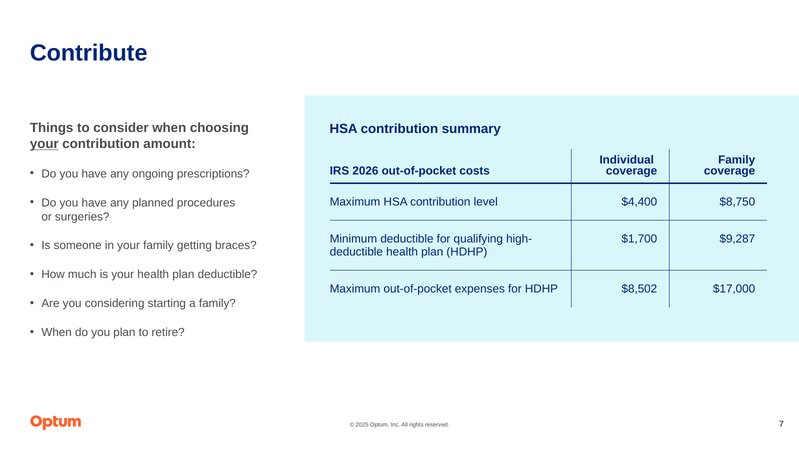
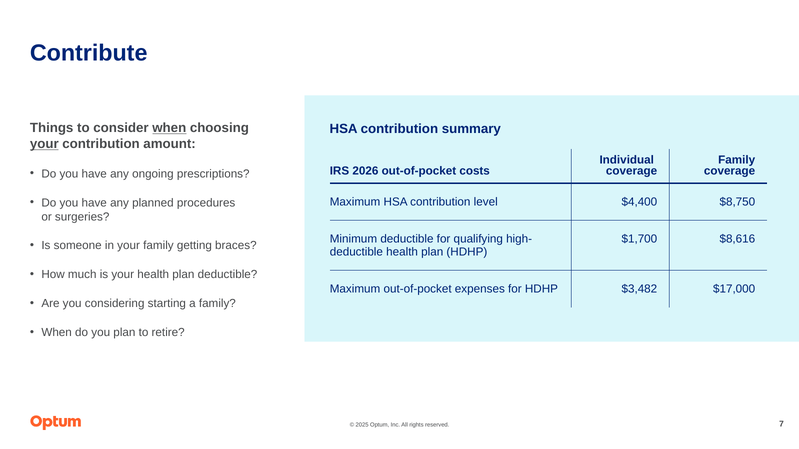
when at (169, 128) underline: none -> present
$9,287: $9,287 -> $8,616
$8,502: $8,502 -> $3,482
